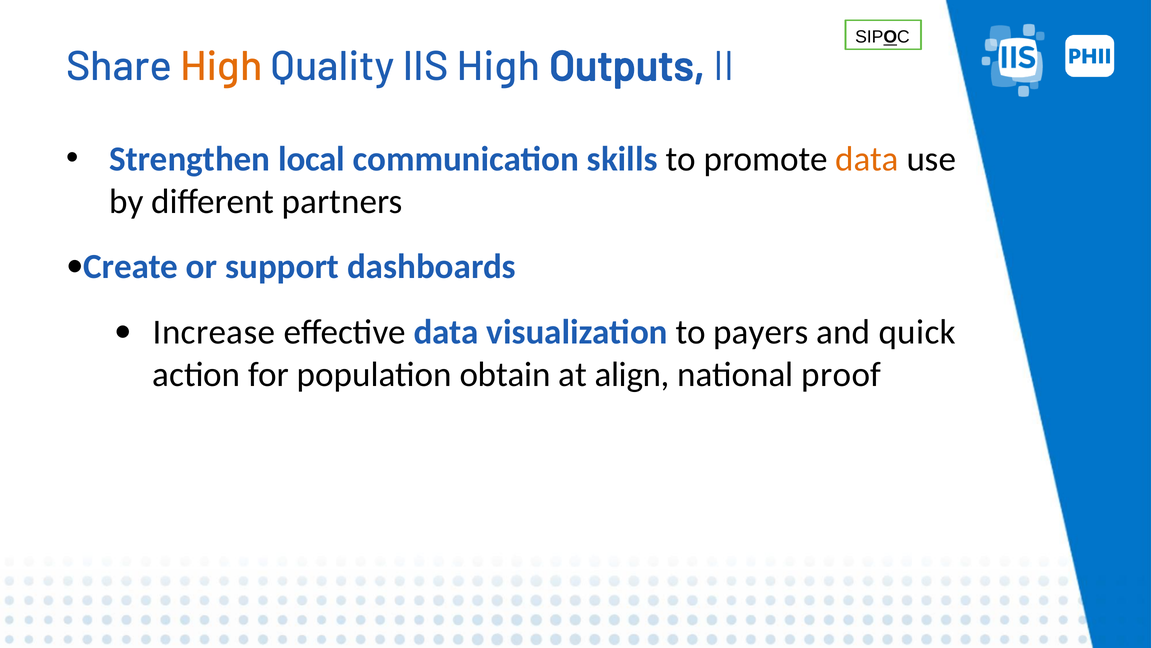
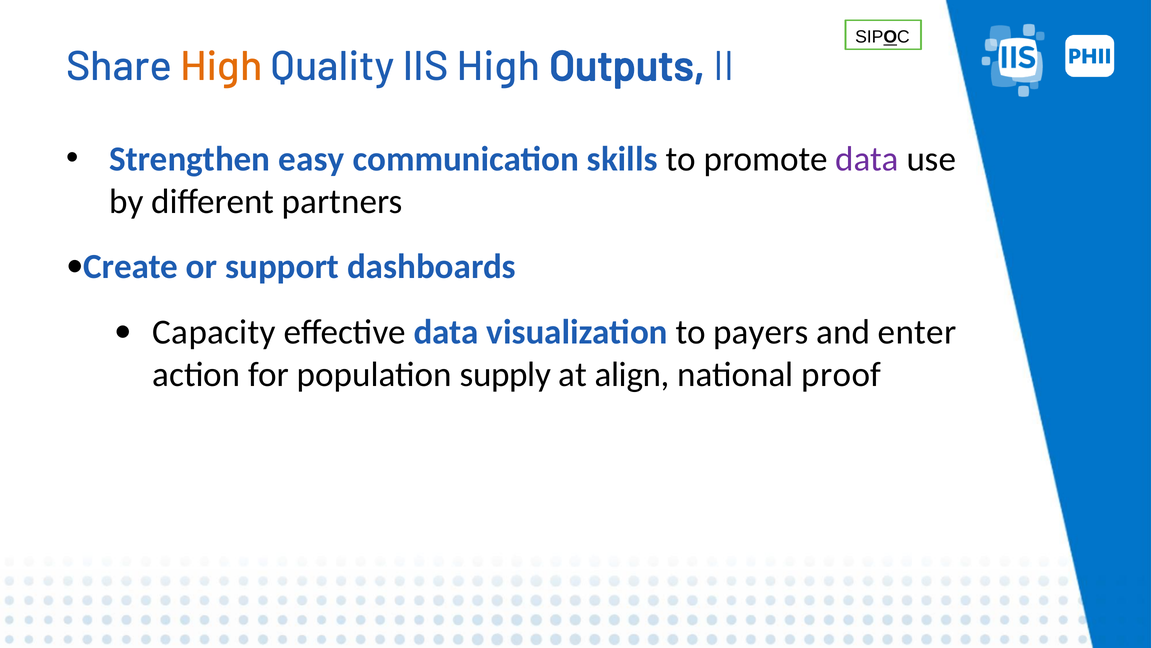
local: local -> easy
data at (867, 159) colour: orange -> purple
Increase: Increase -> Capacity
quick: quick -> enter
obtain: obtain -> supply
